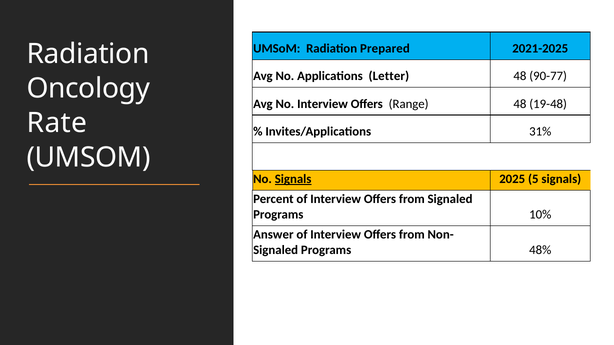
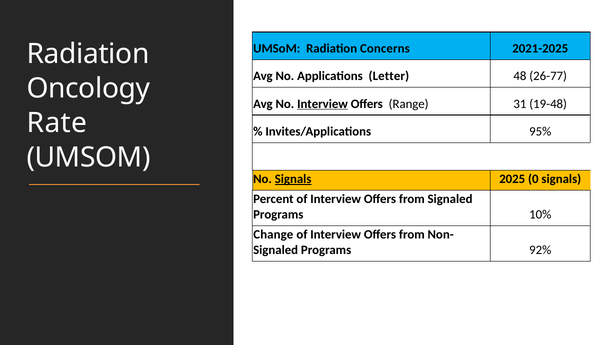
Prepared: Prepared -> Concerns
90-77: 90-77 -> 26-77
Interview at (322, 104) underline: none -> present
Range 48: 48 -> 31
31%: 31% -> 95%
5: 5 -> 0
Answer: Answer -> Change
48%: 48% -> 92%
